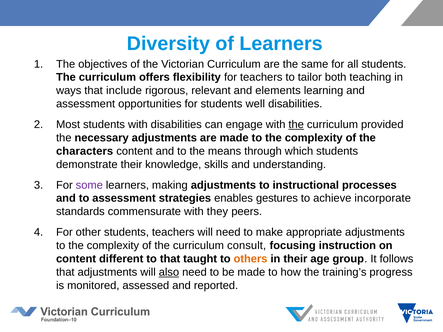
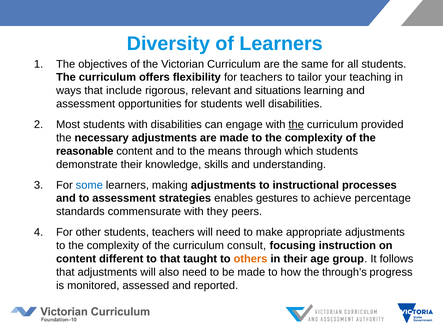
both: both -> your
elements: elements -> situations
characters: characters -> reasonable
some colour: purple -> blue
incorporate: incorporate -> percentage
also underline: present -> none
training’s: training’s -> through’s
